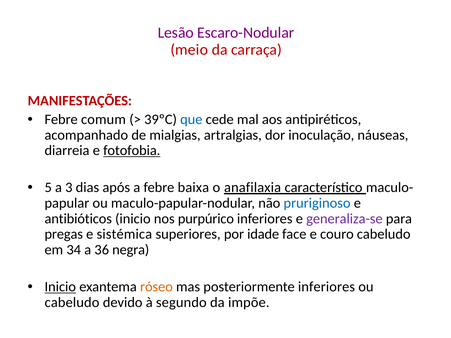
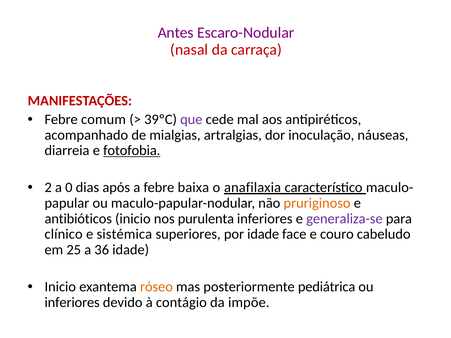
Lesão: Lesão -> Antes
meio: meio -> nasal
que colour: blue -> purple
5: 5 -> 2
3: 3 -> 0
pruriginoso colour: blue -> orange
purpúrico: purpúrico -> purulenta
pregas: pregas -> clínico
34: 34 -> 25
36 negra: negra -> idade
Inicio at (60, 287) underline: present -> none
posteriormente inferiores: inferiores -> pediátrica
cabeludo at (72, 303): cabeludo -> inferiores
segundo: segundo -> contágio
